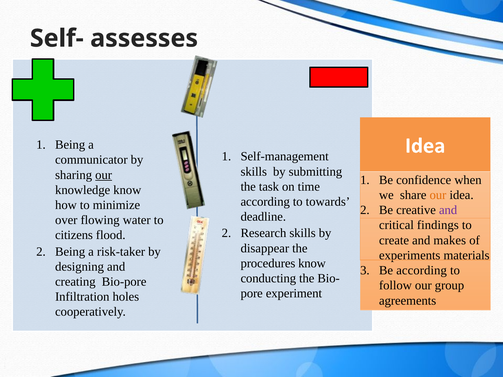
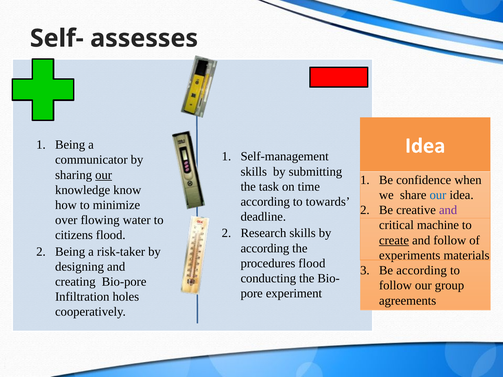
our at (438, 195) colour: orange -> blue
findings: findings -> machine
create underline: none -> present
and makes: makes -> follow
disappear at (265, 248): disappear -> according
procedures know: know -> flood
